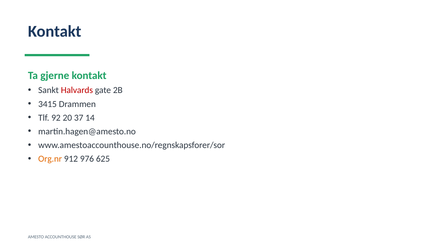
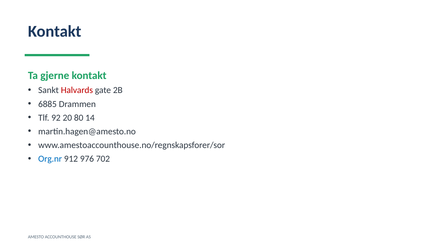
3415: 3415 -> 6885
37: 37 -> 80
Org.nr colour: orange -> blue
625: 625 -> 702
